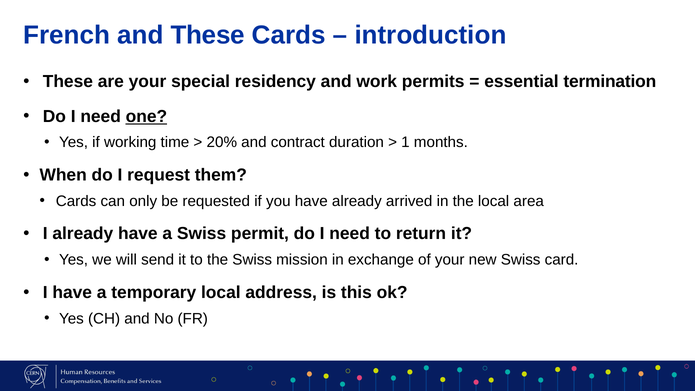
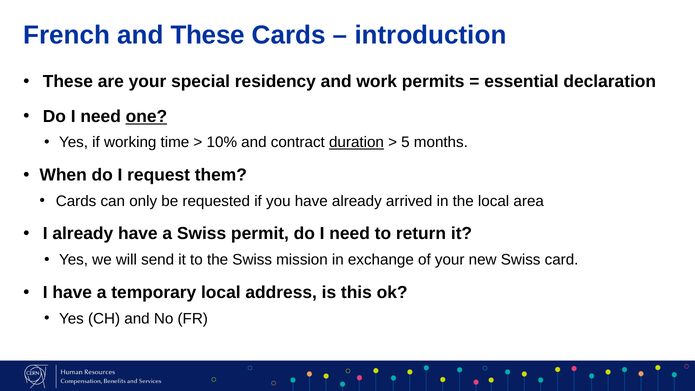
termination: termination -> declaration
20%: 20% -> 10%
duration underline: none -> present
1: 1 -> 5
